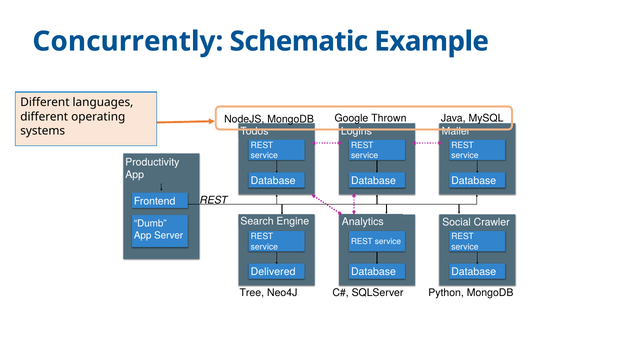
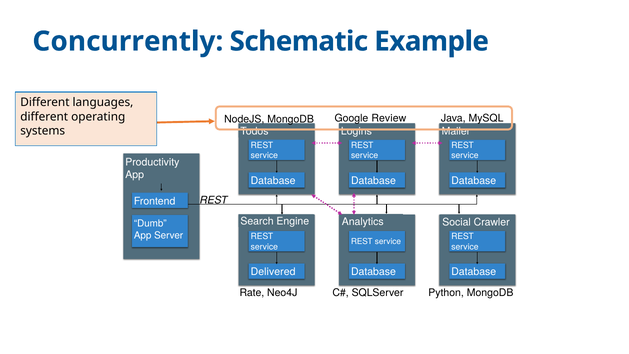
Thrown: Thrown -> Review
Tree: Tree -> Rate
